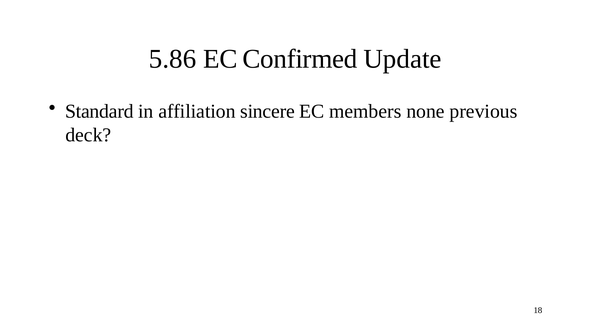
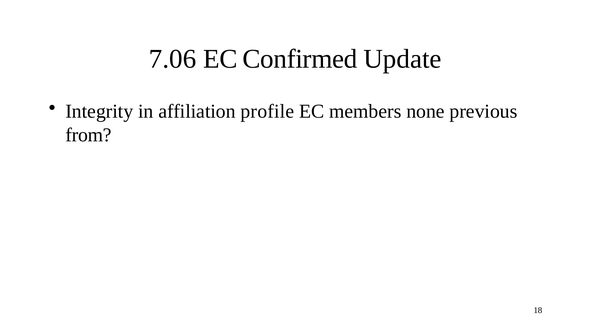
5.86: 5.86 -> 7.06
Standard: Standard -> Integrity
sincere: sincere -> profile
deck: deck -> from
